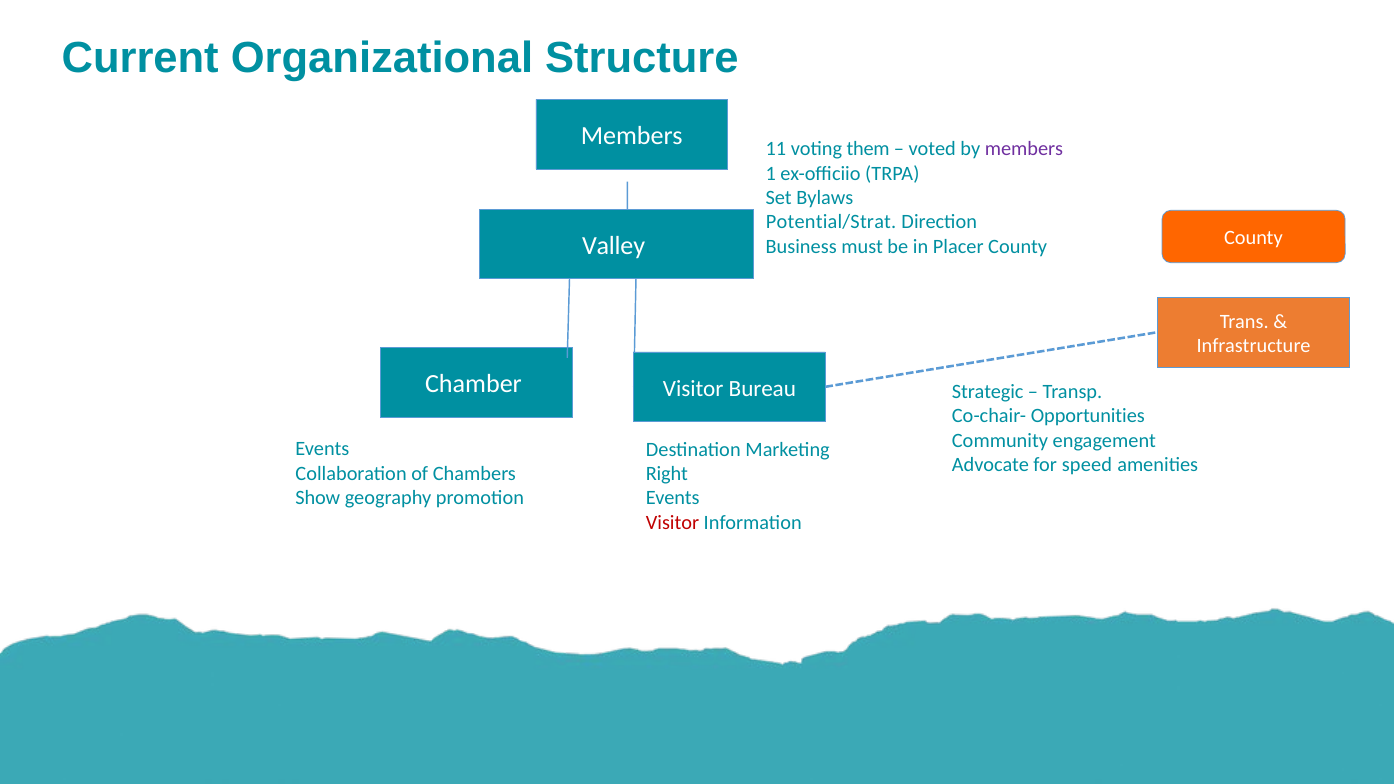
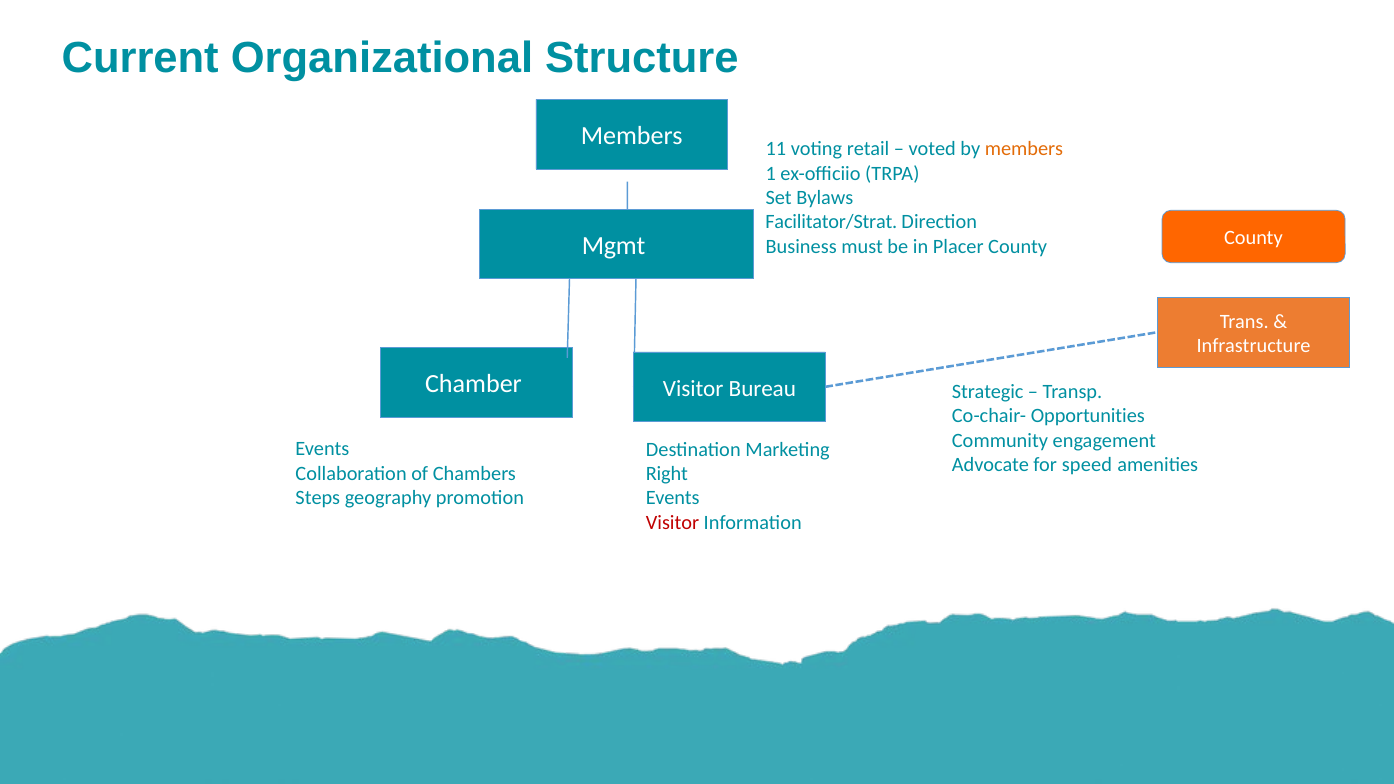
them: them -> retail
members at (1024, 149) colour: purple -> orange
Potential/Strat: Potential/Strat -> Facilitator/Strat
Valley: Valley -> Mgmt
Show: Show -> Steps
